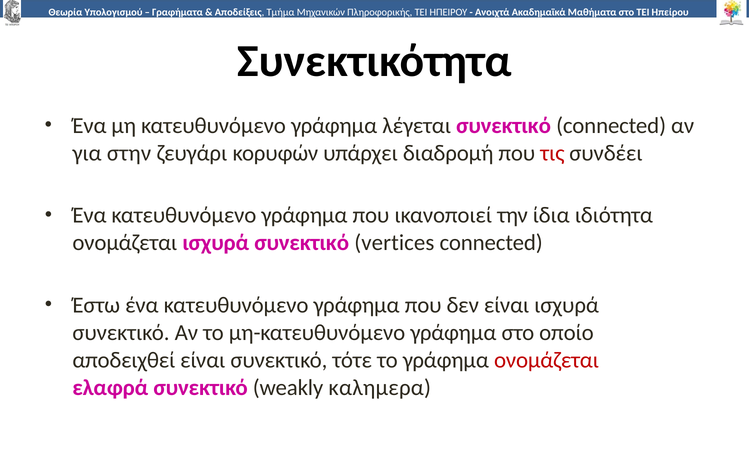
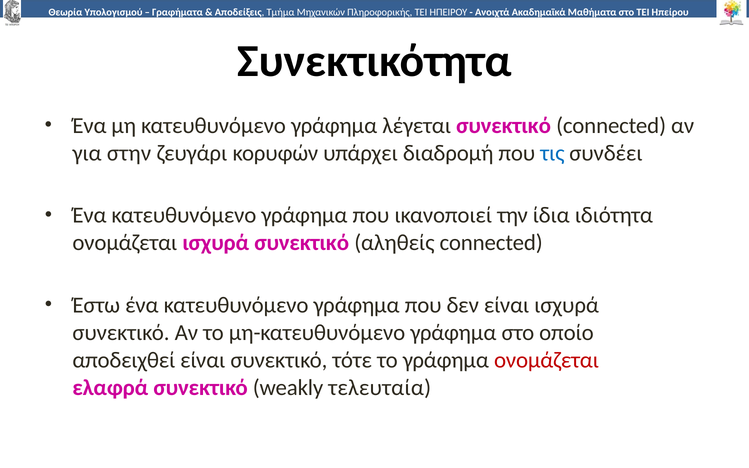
τις colour: red -> blue
vertices: vertices -> αληθείς
καλημερα: καλημερα -> τελευταία
